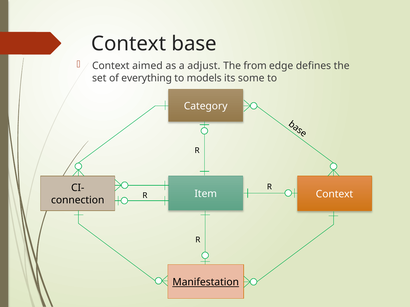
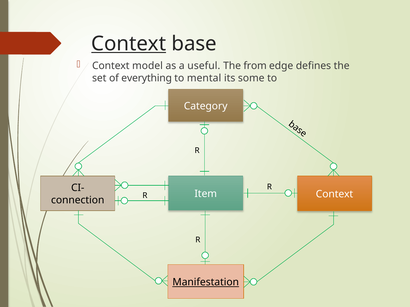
Context at (129, 44) underline: none -> present
aimed: aimed -> model
adjust: adjust -> useful
models: models -> mental
